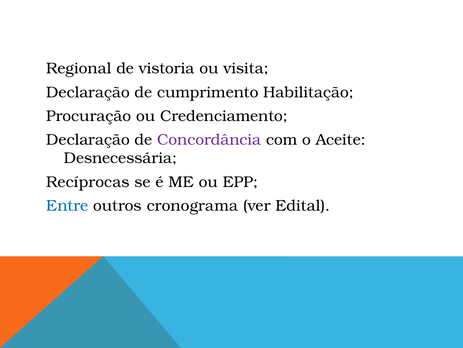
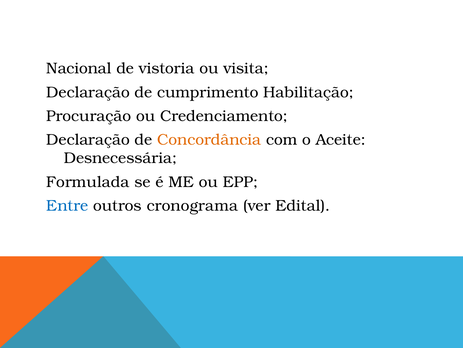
Regional: Regional -> Nacional
Concordância colour: purple -> orange
Recíprocas: Recíprocas -> Formulada
